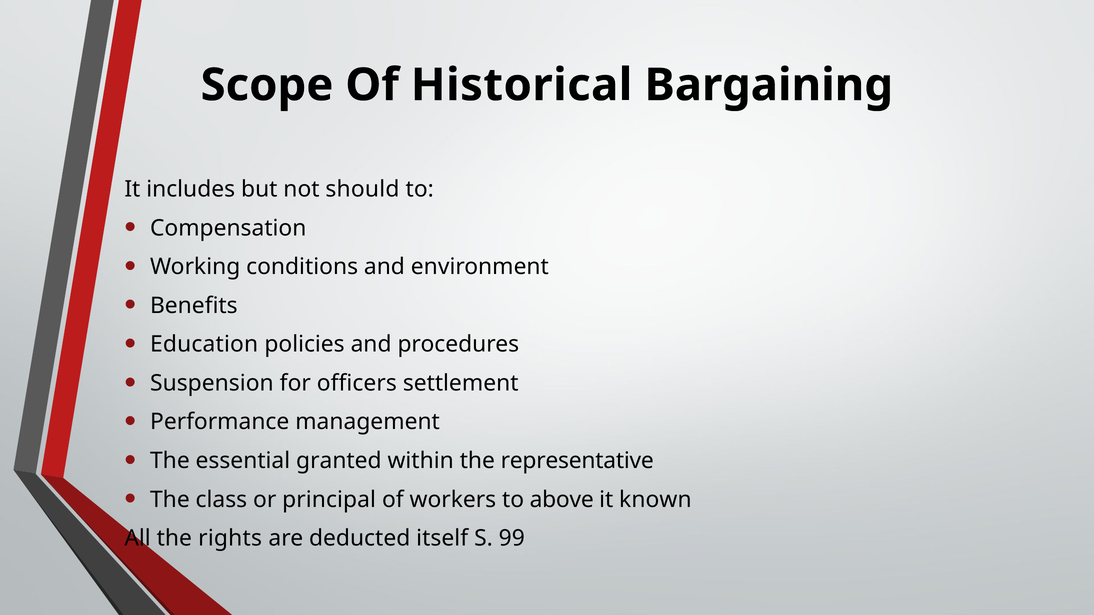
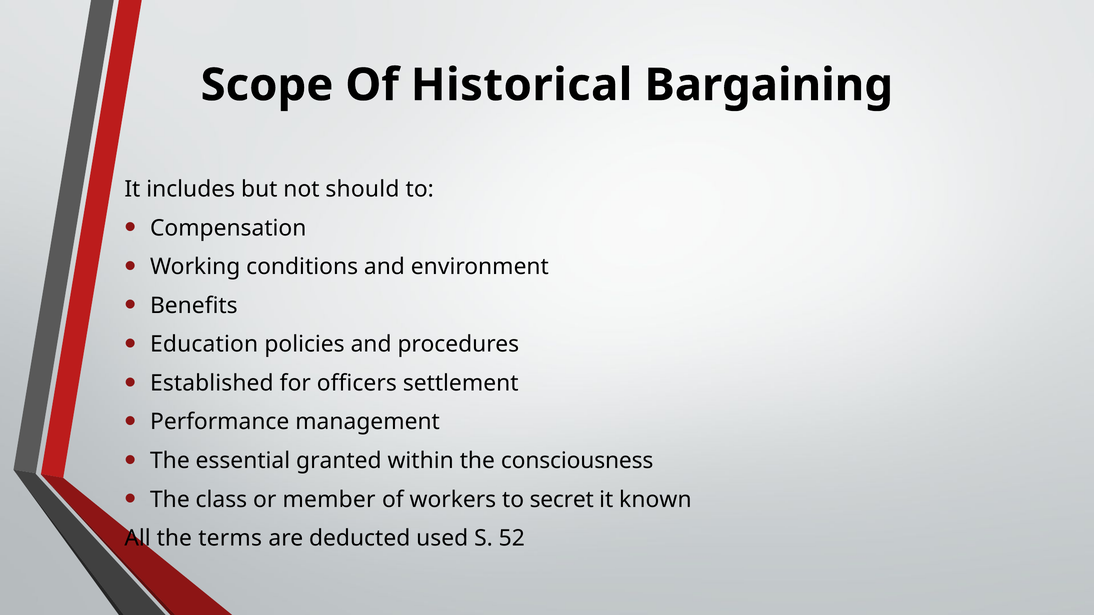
Suspension: Suspension -> Established
representative: representative -> consciousness
principal: principal -> member
above: above -> secret
rights: rights -> terms
itself: itself -> used
99: 99 -> 52
